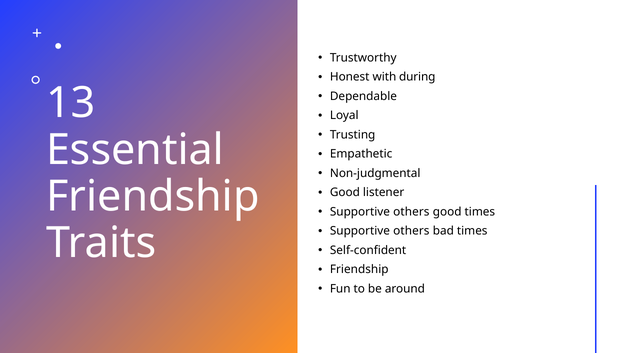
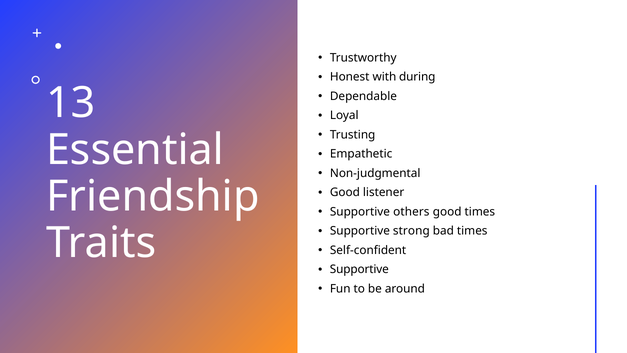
others at (411, 231): others -> strong
Friendship at (359, 269): Friendship -> Supportive
